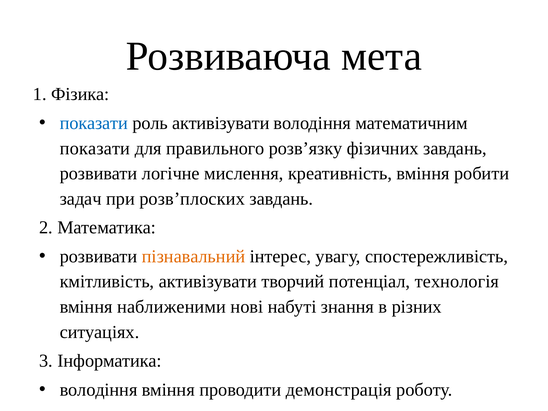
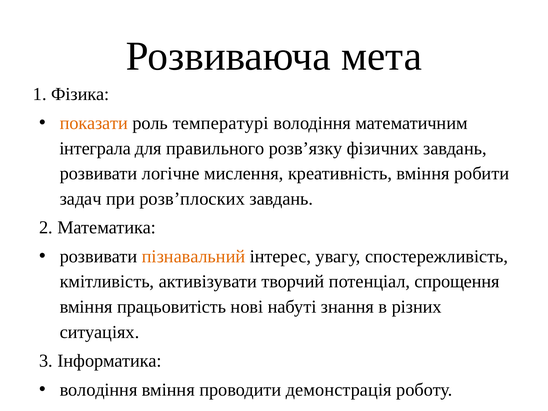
показати at (94, 123) colour: blue -> orange
роль активізувати: активізувати -> температурі
показати at (95, 148): показати -> інтеграла
технологія: технологія -> спрощення
наближеними: наближеними -> працьовитість
